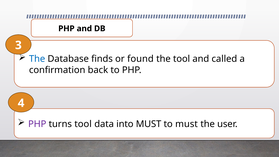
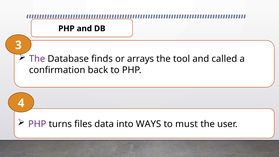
The at (37, 59) colour: blue -> purple
found: found -> arrays
turns tool: tool -> files
into MUST: MUST -> WAYS
